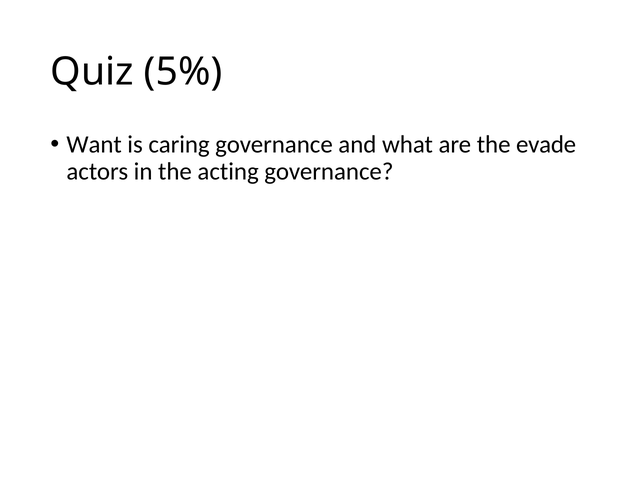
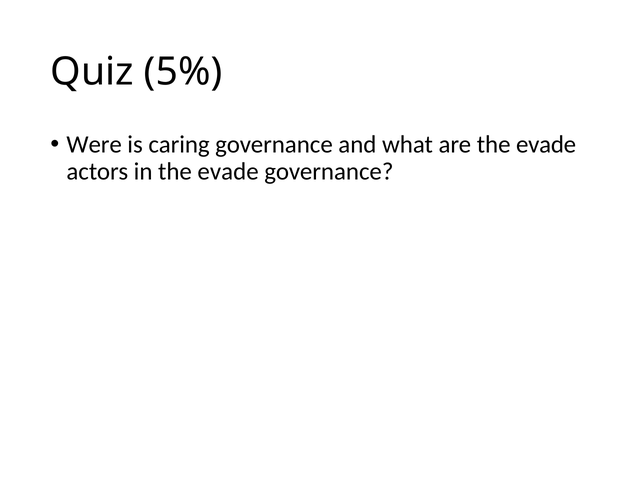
Want: Want -> Were
in the acting: acting -> evade
